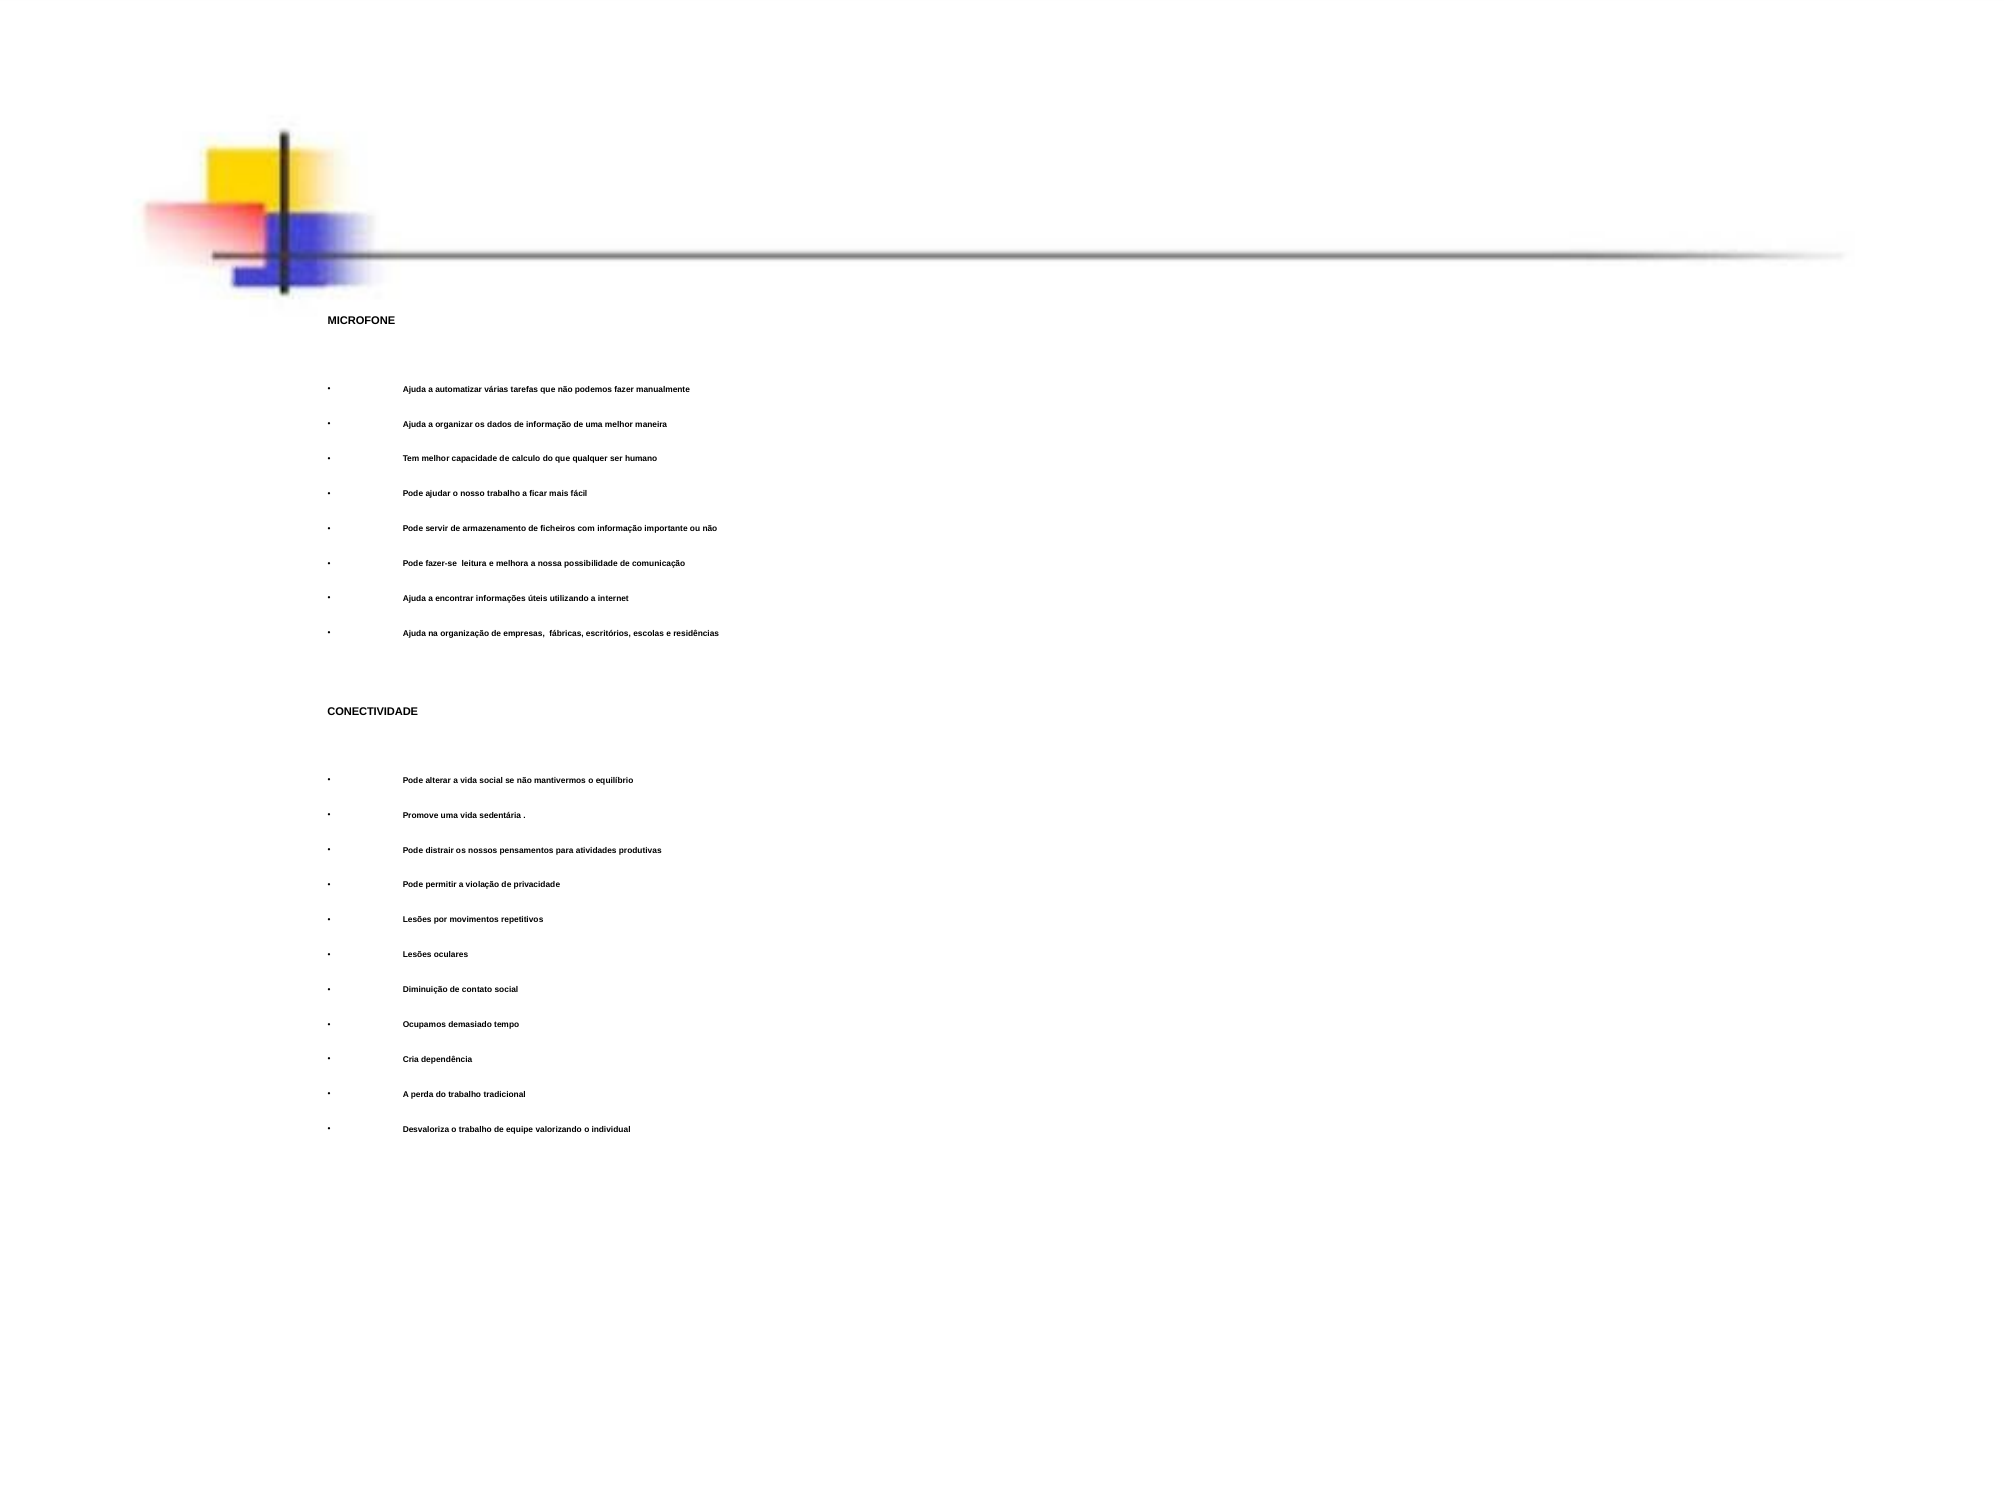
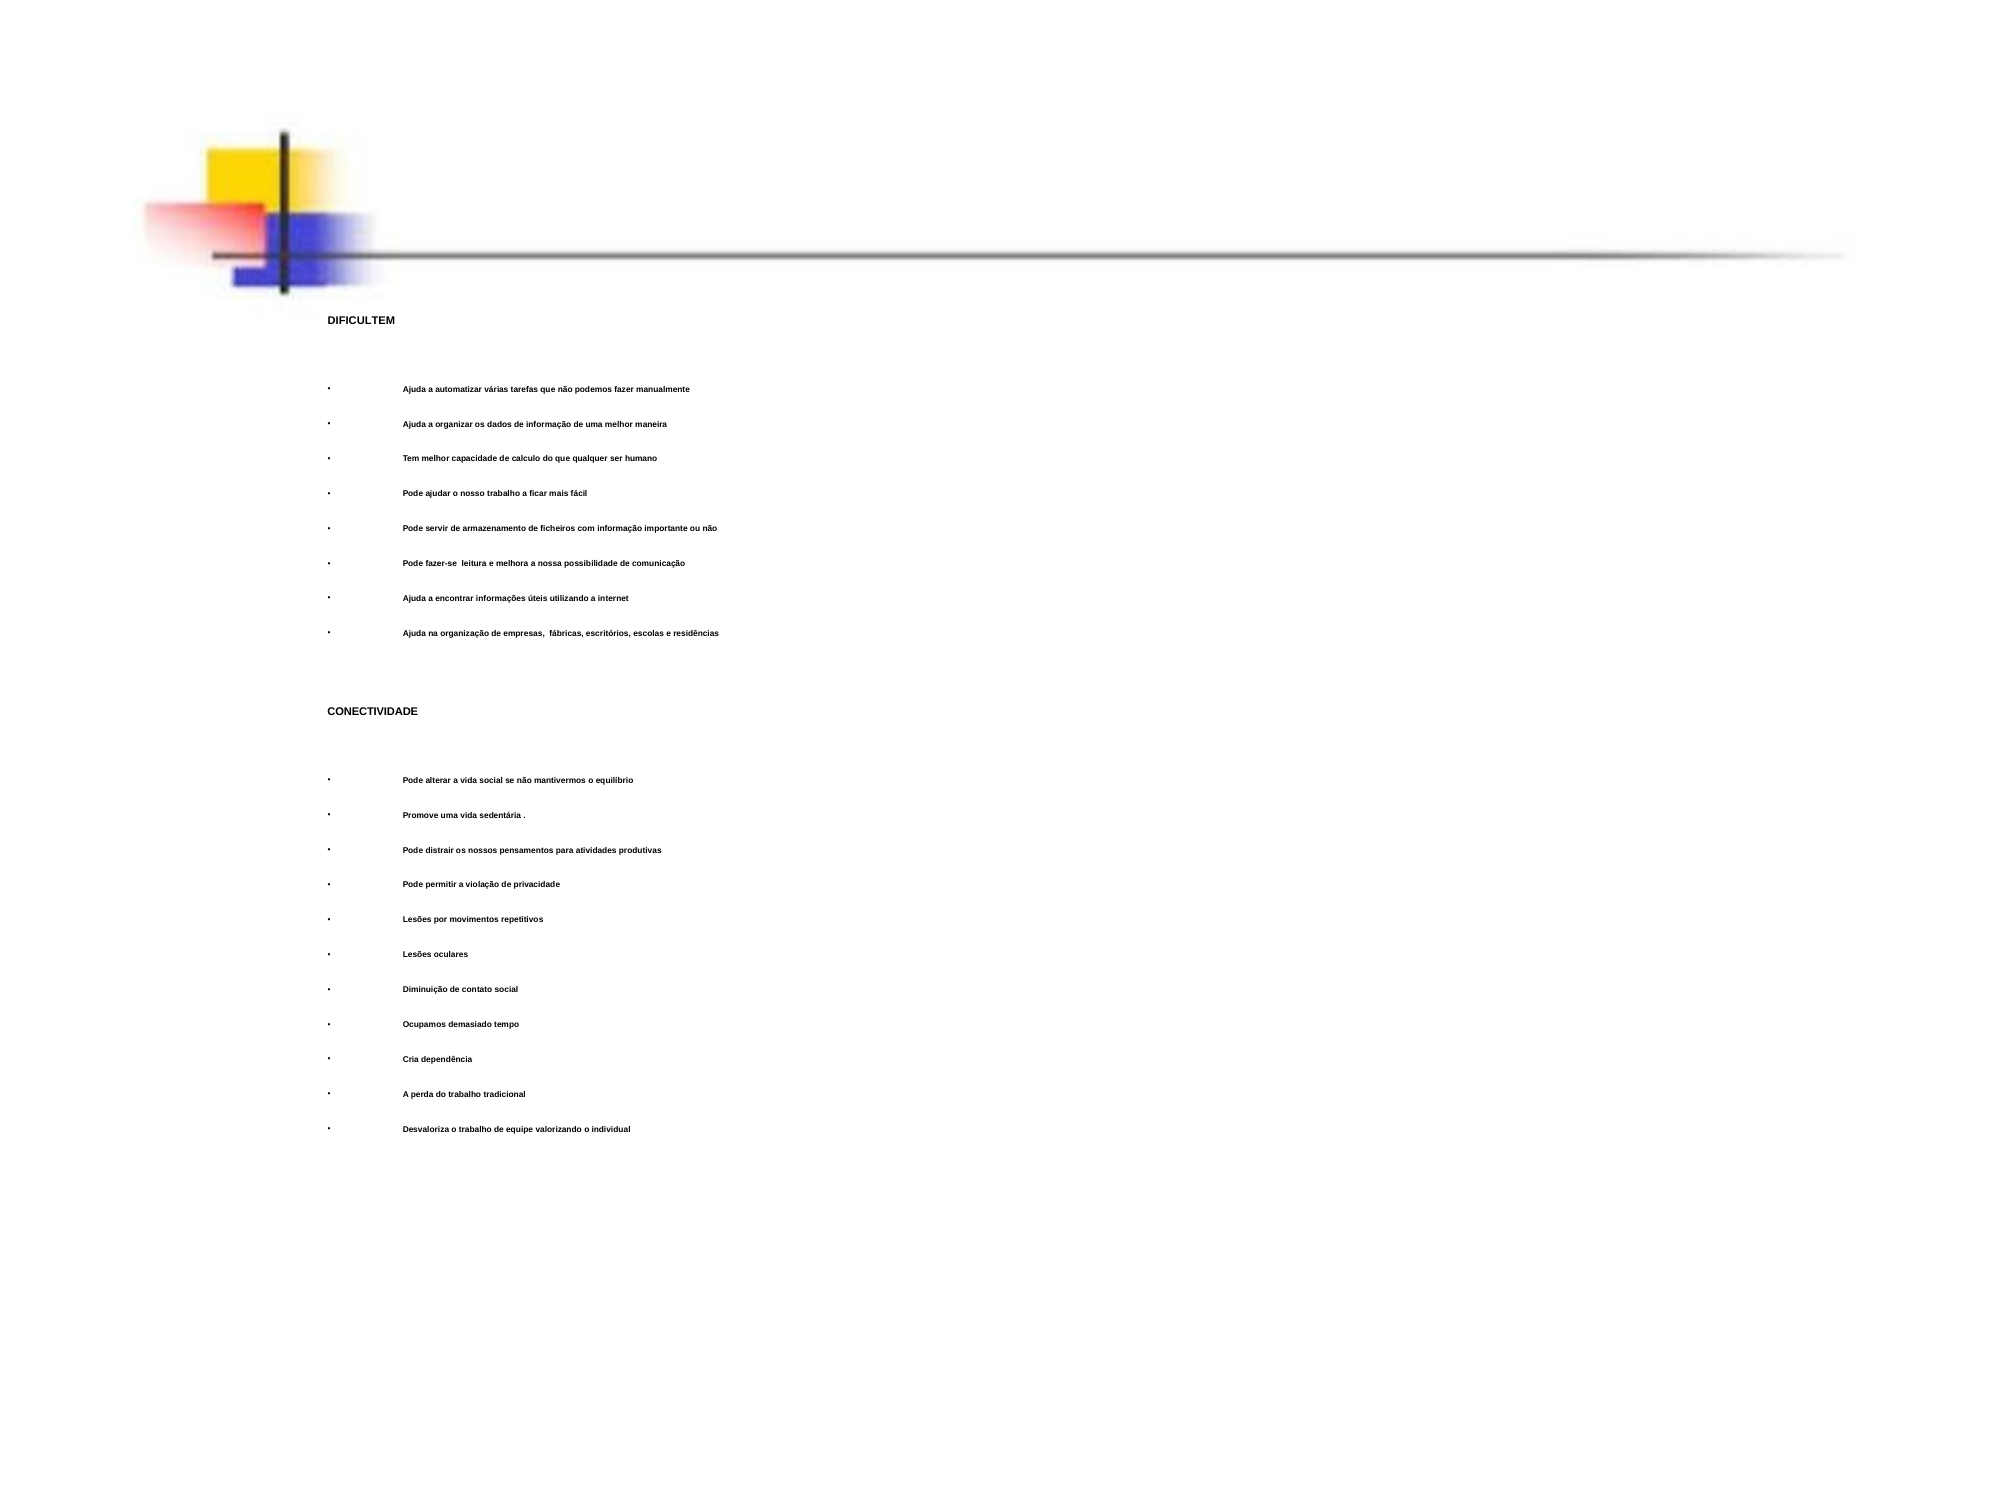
MICROFONE: MICROFONE -> DIFICULTEM
